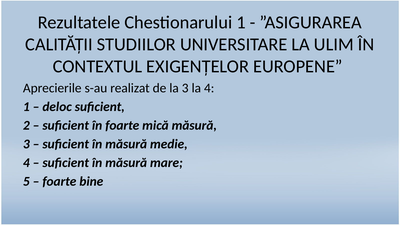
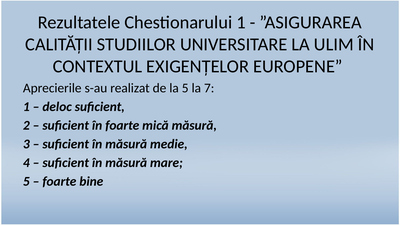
la 3: 3 -> 5
la 4: 4 -> 7
